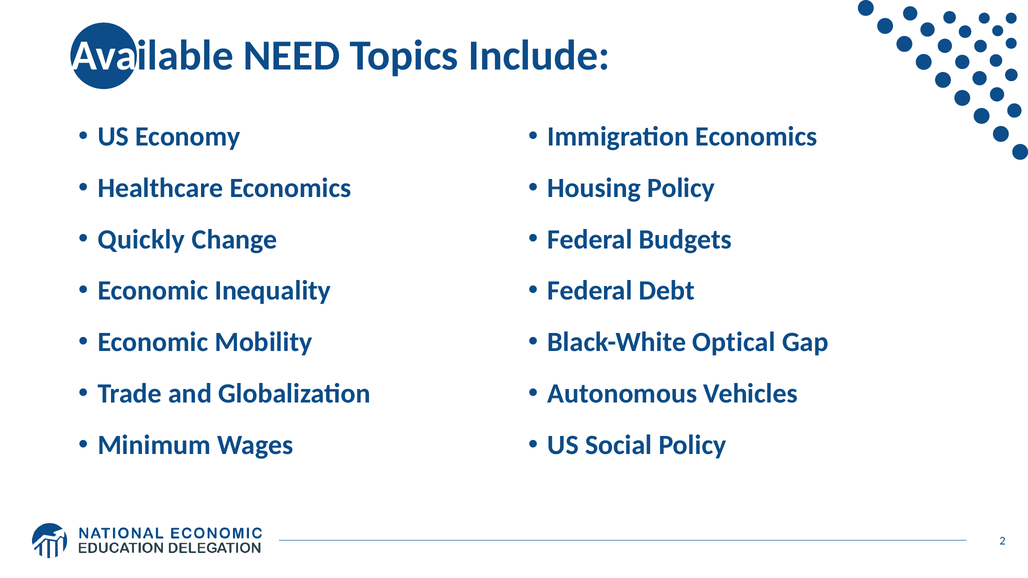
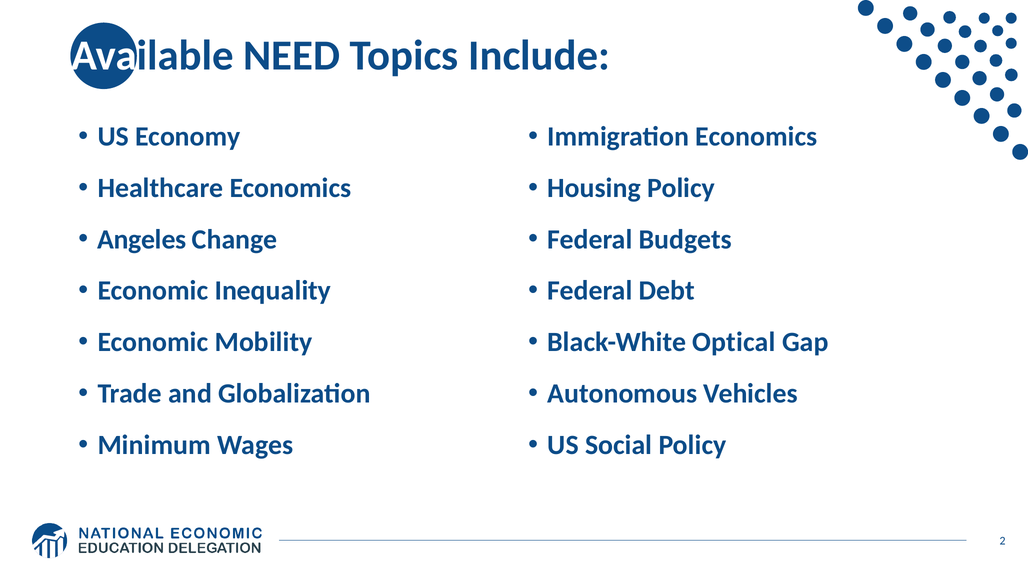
Quickly: Quickly -> Angeles
